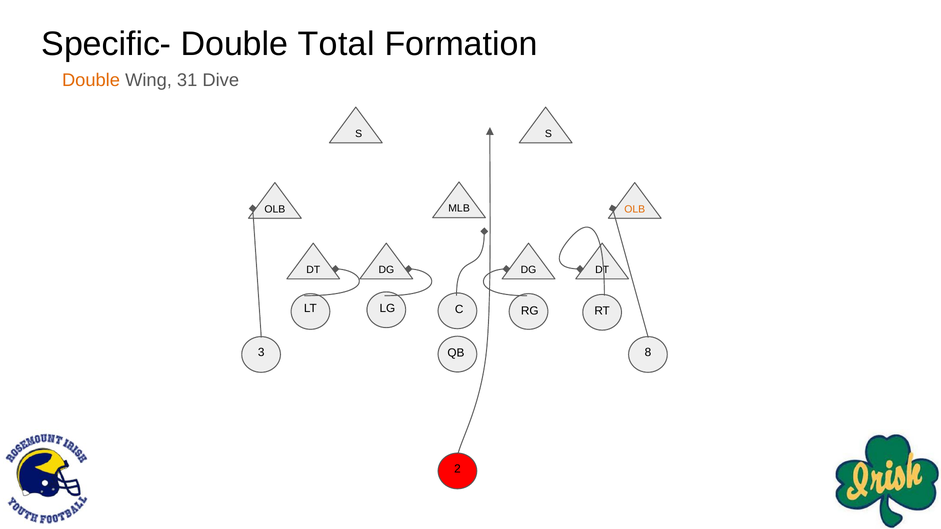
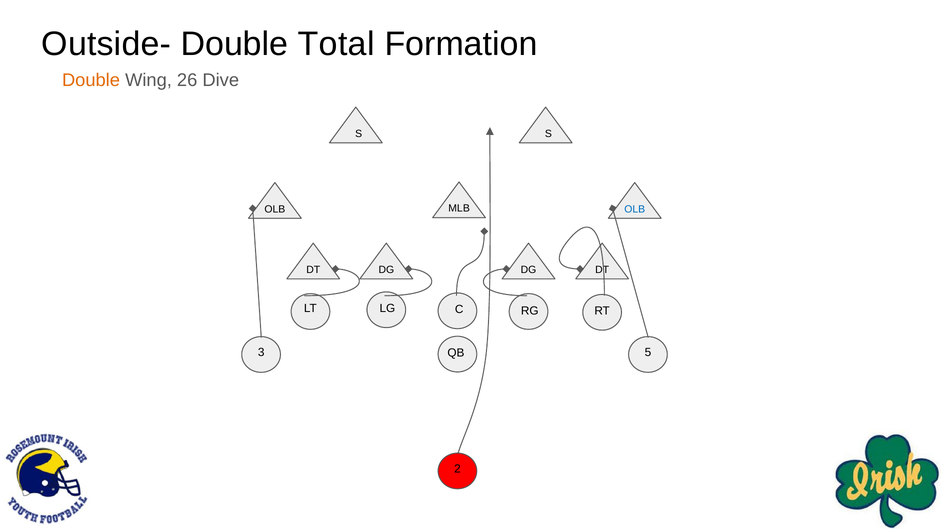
Specific-: Specific- -> Outside-
31: 31 -> 26
OLB at (635, 209) colour: orange -> blue
8: 8 -> 5
